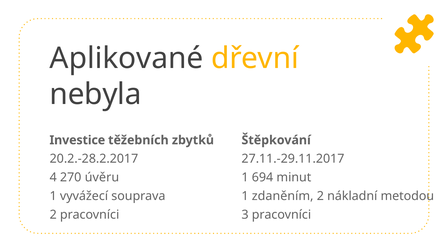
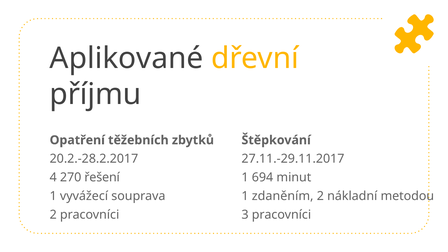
nebyla: nebyla -> příjmu
Investice: Investice -> Opatření
úvěru: úvěru -> řešení
